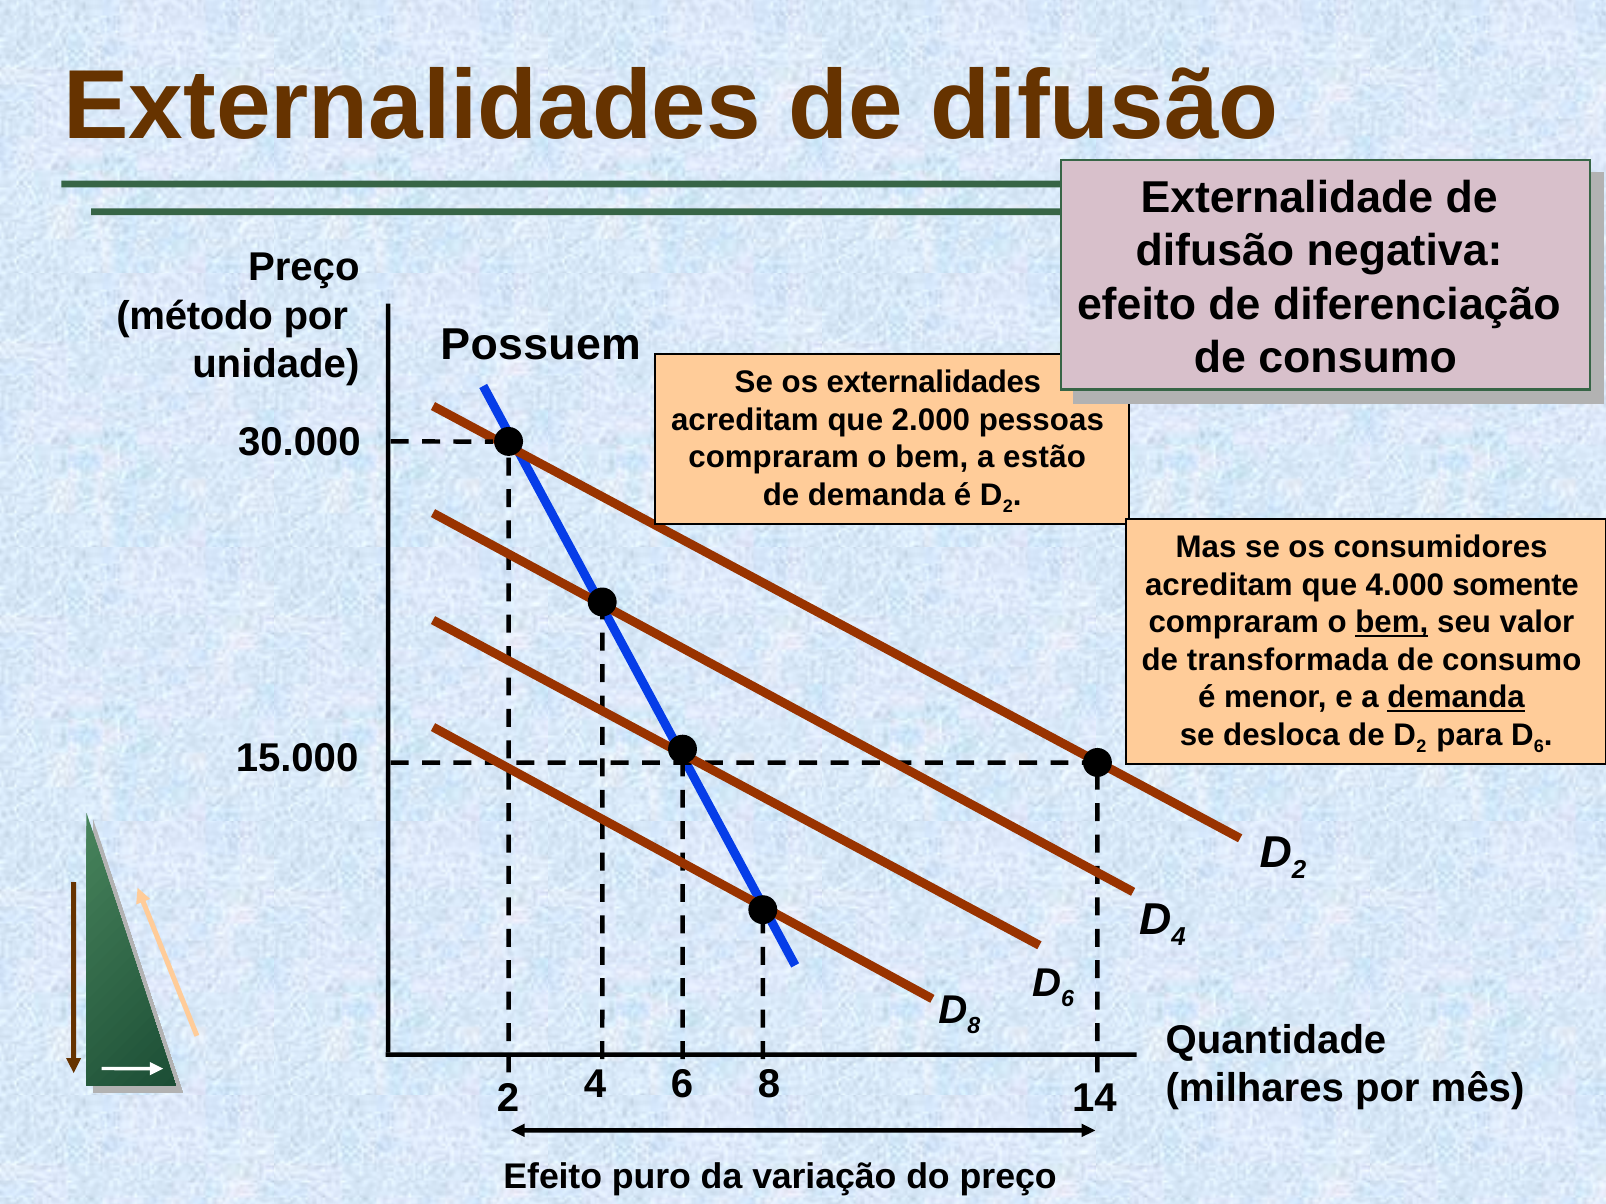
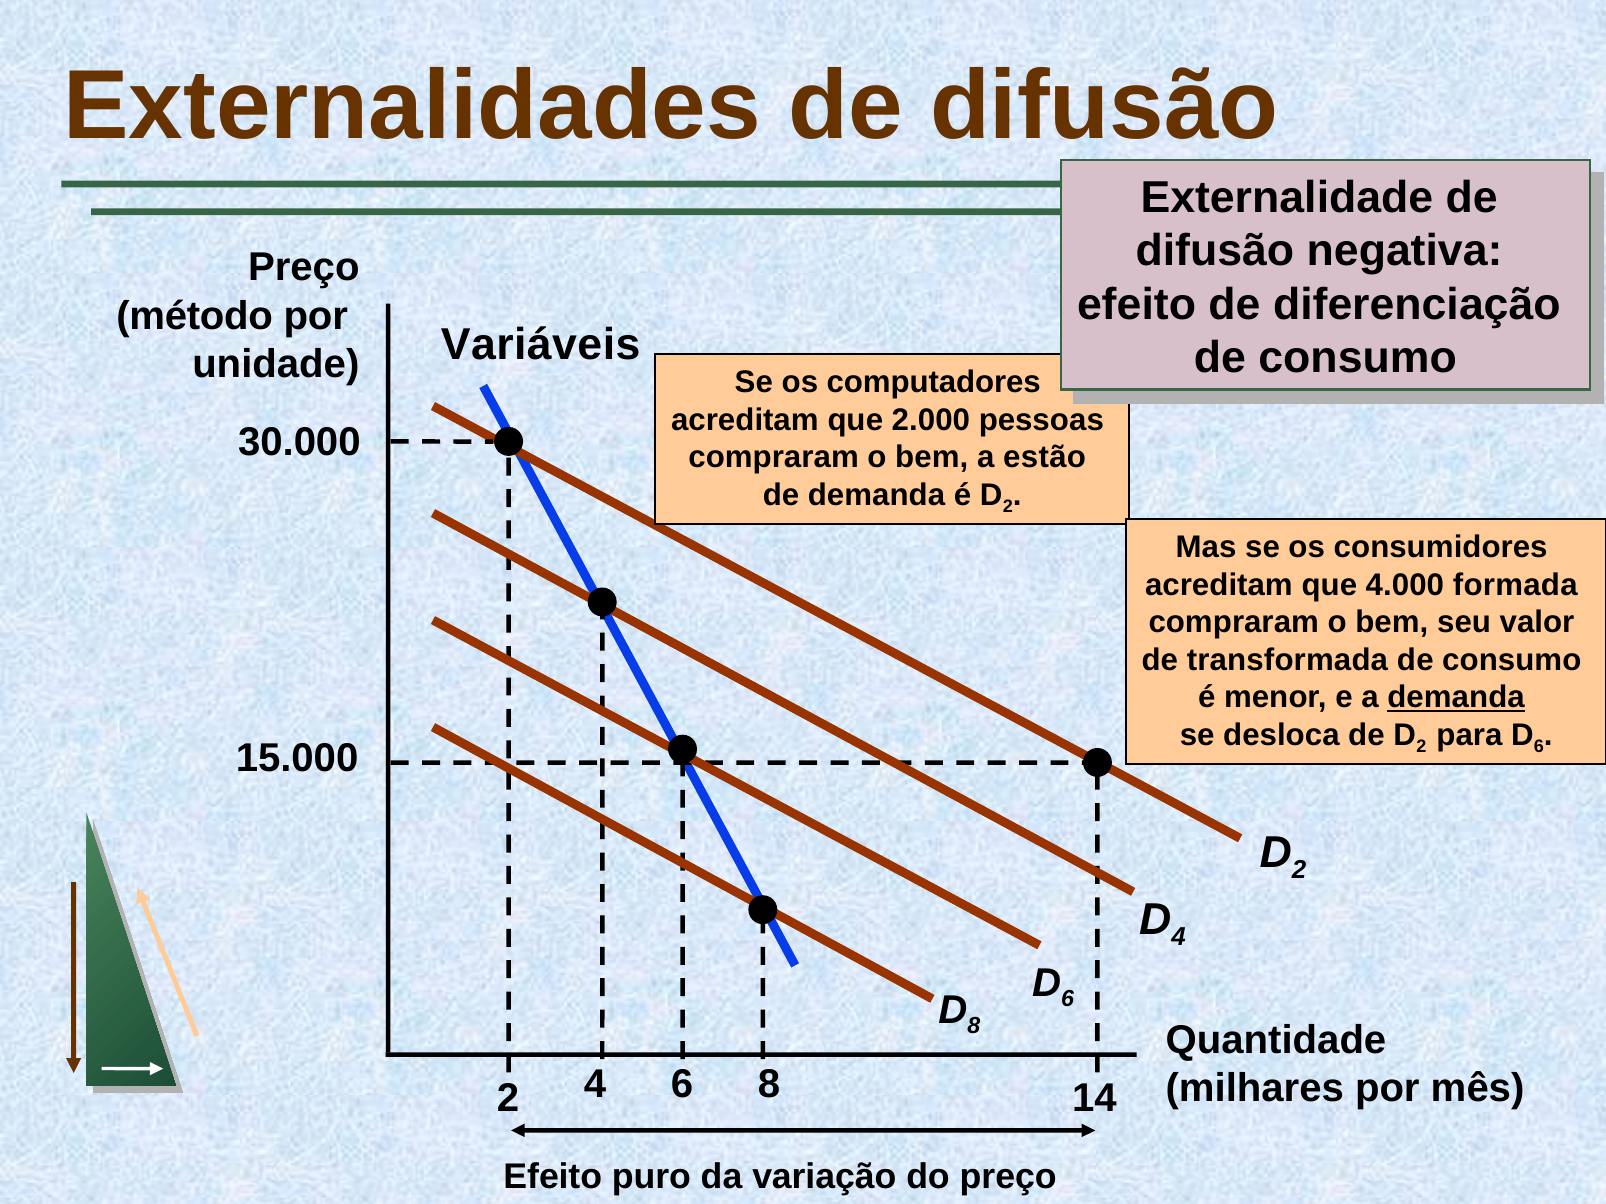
Possuem: Possuem -> Variáveis
os externalidades: externalidades -> computadores
somente: somente -> formada
bem at (1392, 623) underline: present -> none
